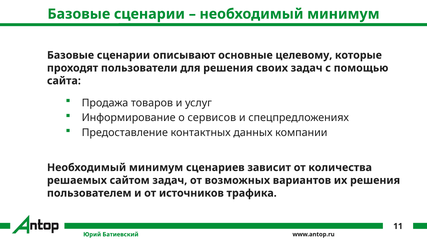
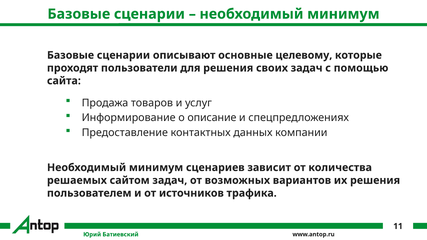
сервисов: сервисов -> описание
